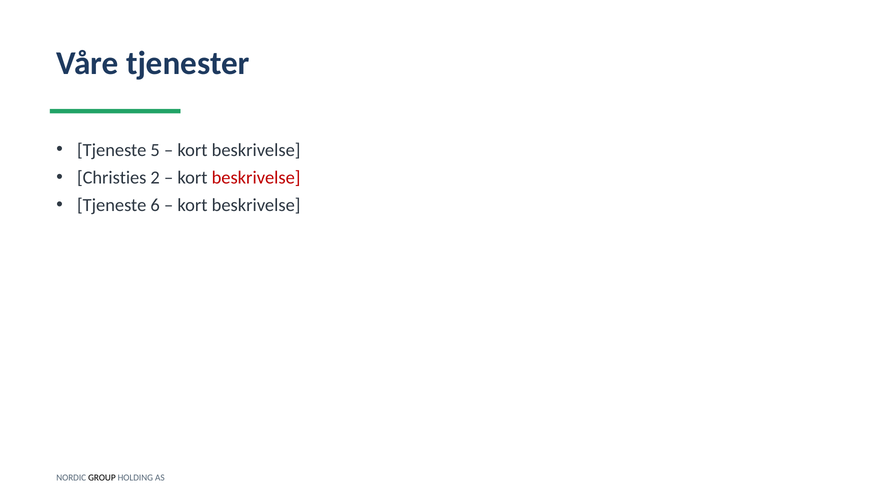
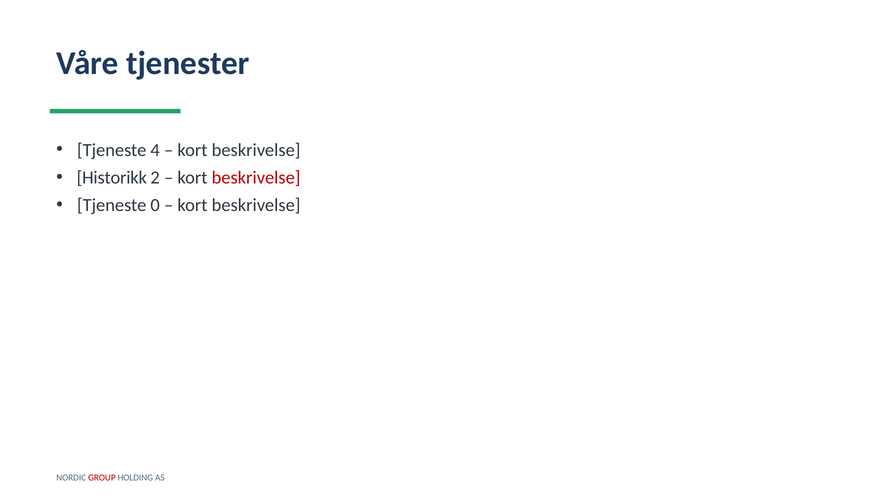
5: 5 -> 4
Christies: Christies -> Historikk
6: 6 -> 0
GROUP colour: black -> red
